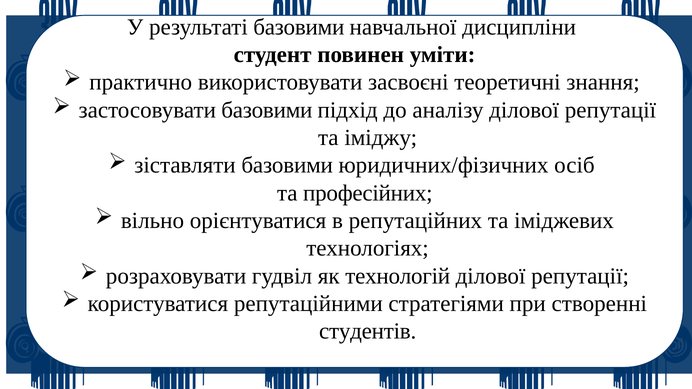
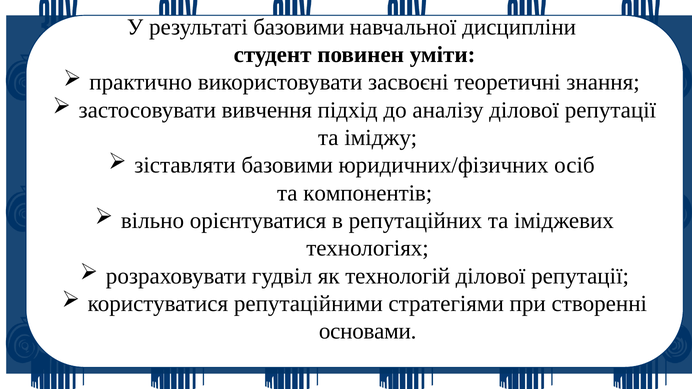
застосовувати базовими: базовими -> вивчення
професійних: професійних -> компонентів
студентів: студентів -> основами
